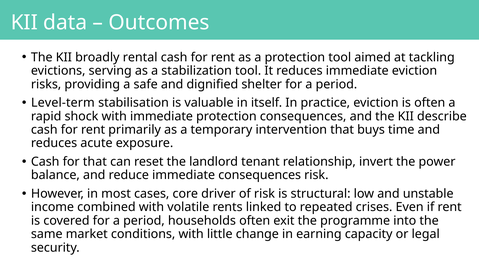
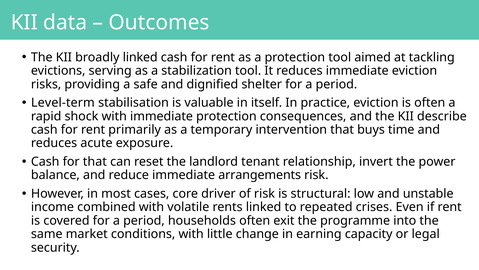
broadly rental: rental -> linked
immediate consequences: consequences -> arrangements
